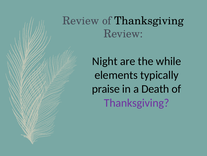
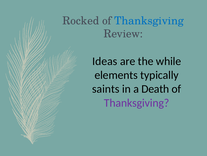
Review at (81, 21): Review -> Rocked
Thanksgiving at (149, 21) colour: black -> blue
Night: Night -> Ideas
praise: praise -> saints
